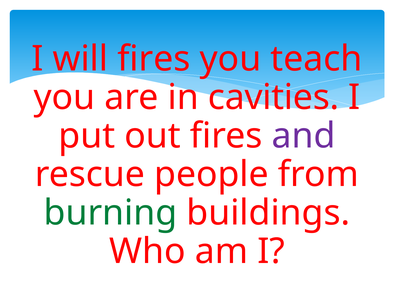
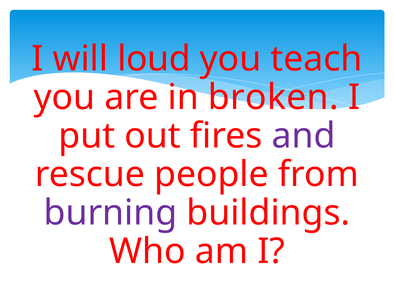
will fires: fires -> loud
cavities: cavities -> broken
burning colour: green -> purple
